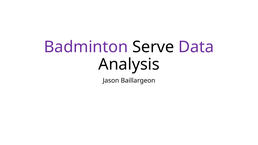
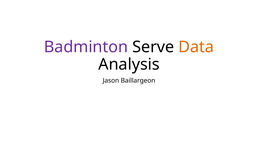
Data colour: purple -> orange
